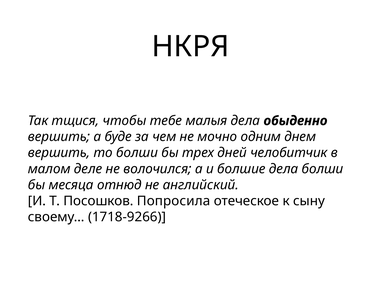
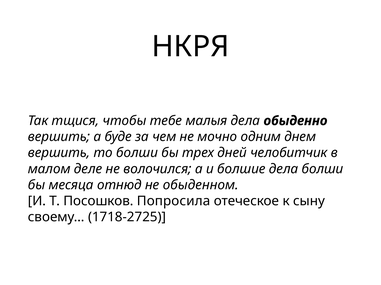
английский: английский -> обыденном
1718-9266: 1718-9266 -> 1718-2725
